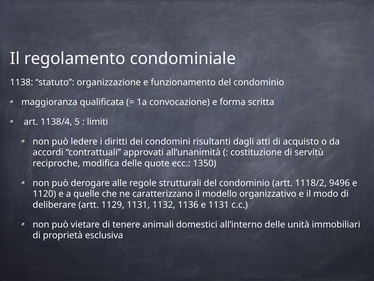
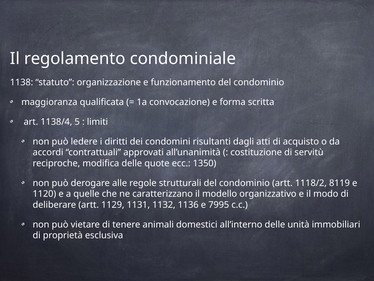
9496: 9496 -> 8119
e 1131: 1131 -> 7995
